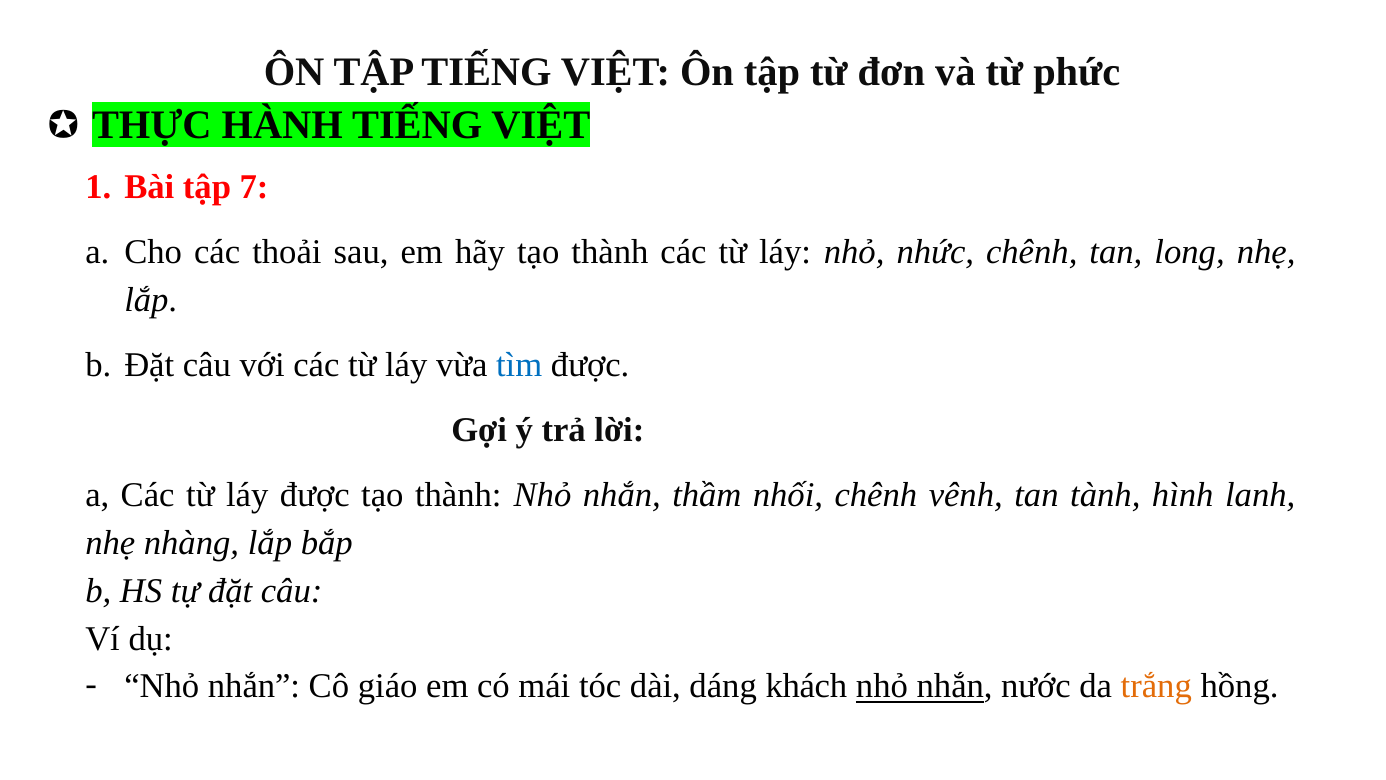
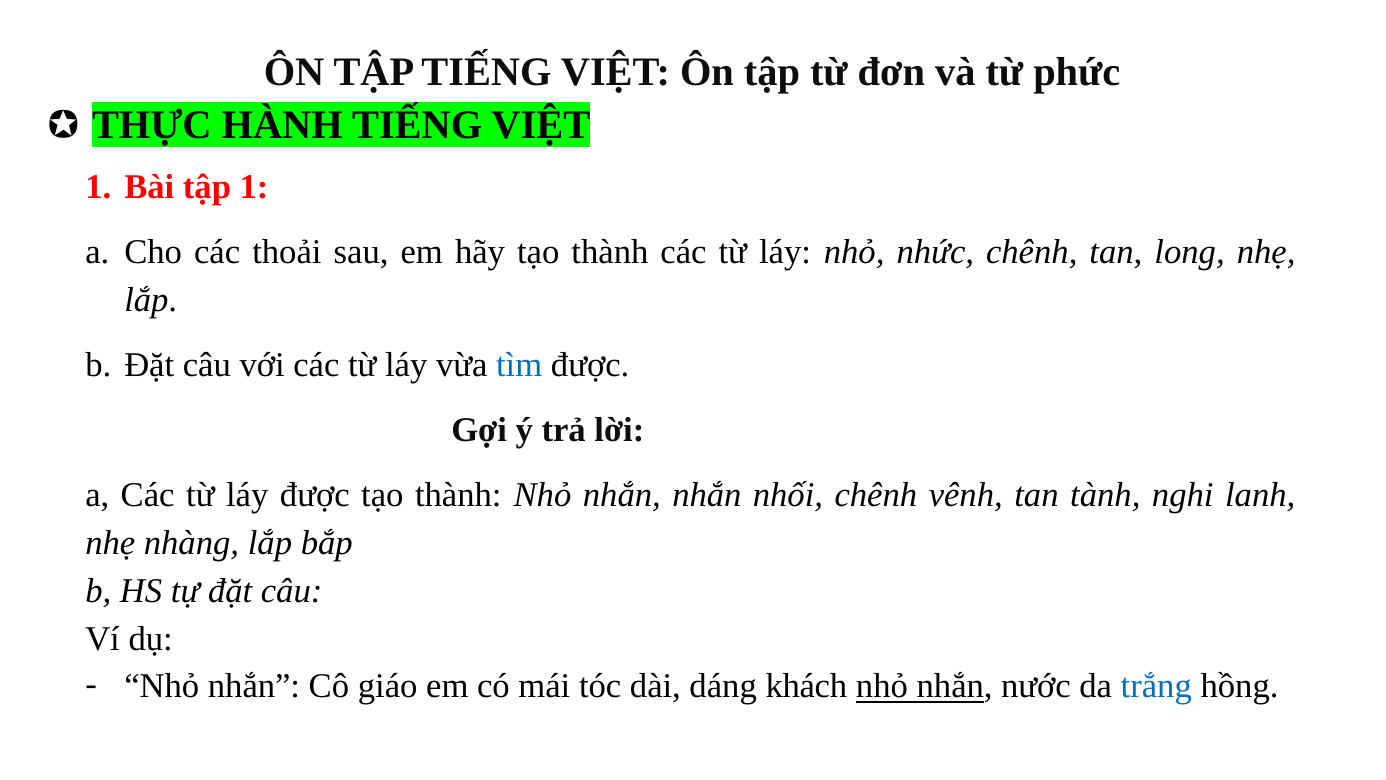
tập 7: 7 -> 1
nhắn thầm: thầm -> nhắn
hình: hình -> nghi
trắng colour: orange -> blue
